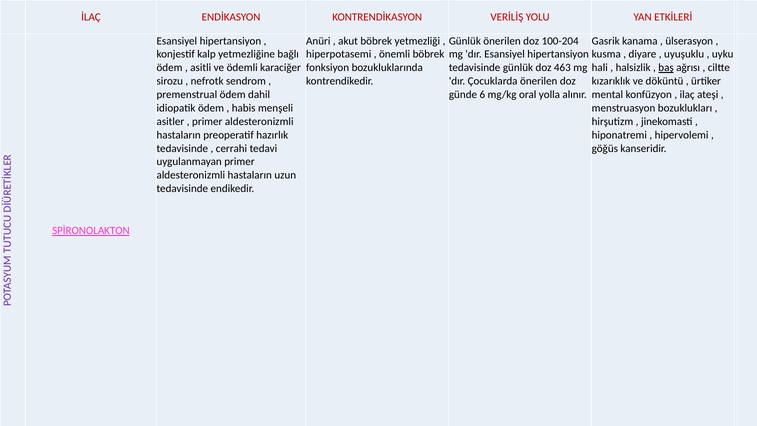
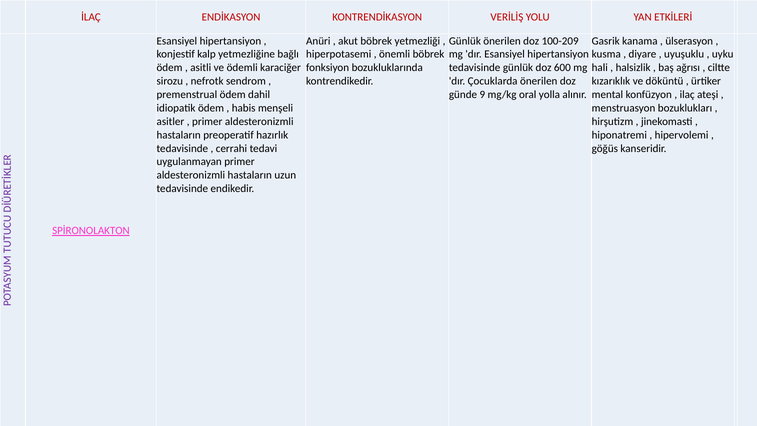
100-204: 100-204 -> 100-209
463: 463 -> 600
baş underline: present -> none
6: 6 -> 9
